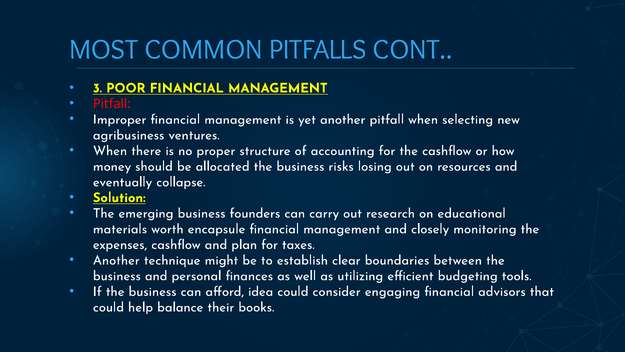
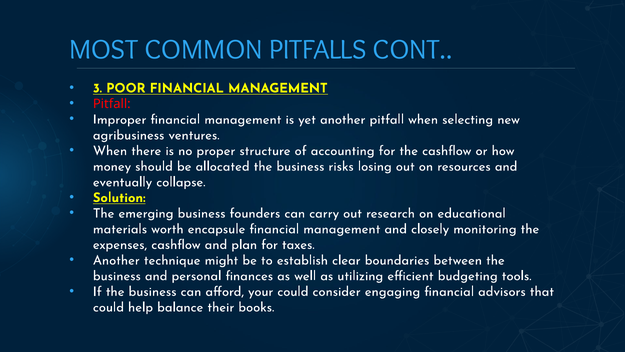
idea: idea -> your
